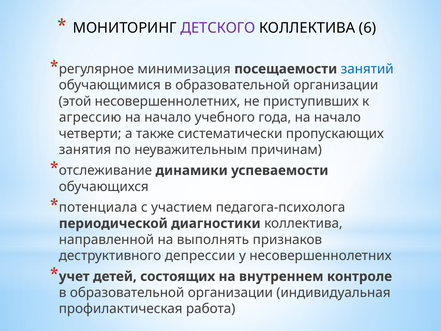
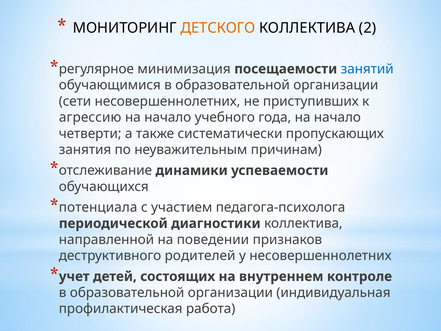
ДЕТСКОГО colour: purple -> orange
6: 6 -> 2
этой: этой -> сети
выполнять: выполнять -> поведении
депрессии: депрессии -> родителей
